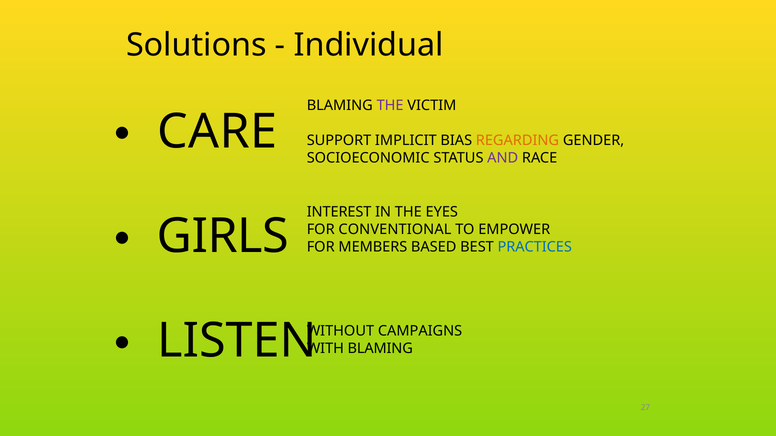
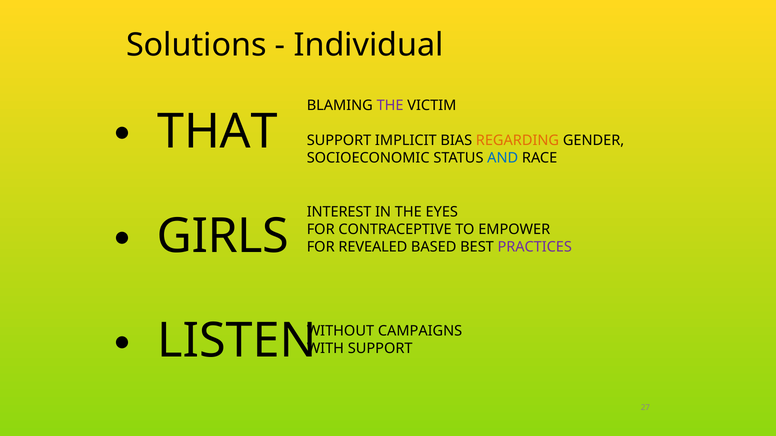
CARE: CARE -> THAT
AND colour: purple -> blue
CONVENTIONAL: CONVENTIONAL -> CONTRACEPTIVE
MEMBERS: MEMBERS -> REVEALED
PRACTICES colour: blue -> purple
WITH BLAMING: BLAMING -> SUPPORT
